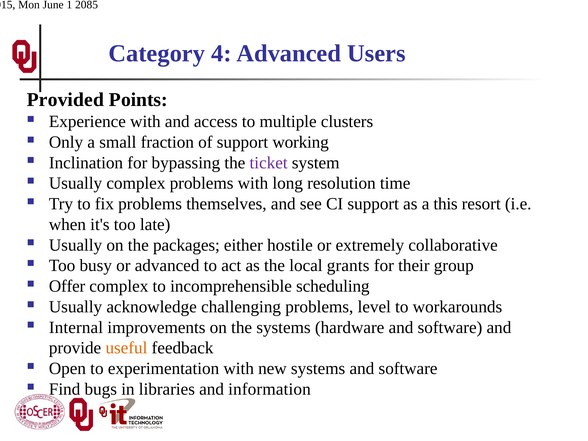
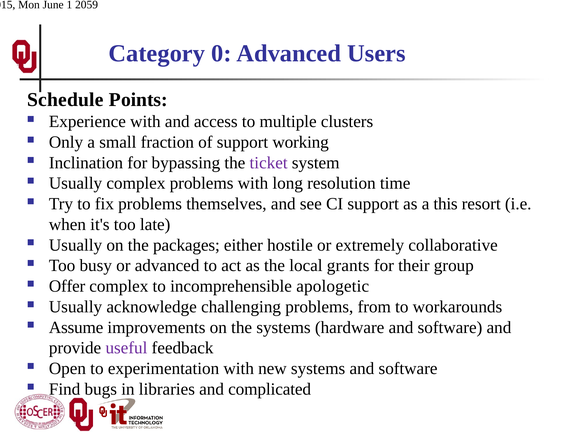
2085: 2085 -> 2059
4: 4 -> 0
Provided: Provided -> Schedule
scheduling: scheduling -> apologetic
level: level -> from
Internal: Internal -> Assume
useful colour: orange -> purple
information: information -> complicated
